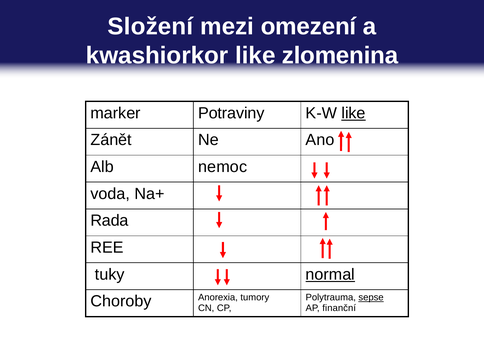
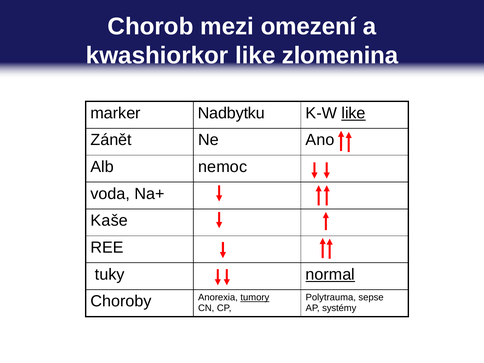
Složení: Složení -> Chorob
Potraviny: Potraviny -> Nadbytku
Rada: Rada -> Kaše
sepse underline: present -> none
tumory underline: none -> present
finanční: finanční -> systémy
